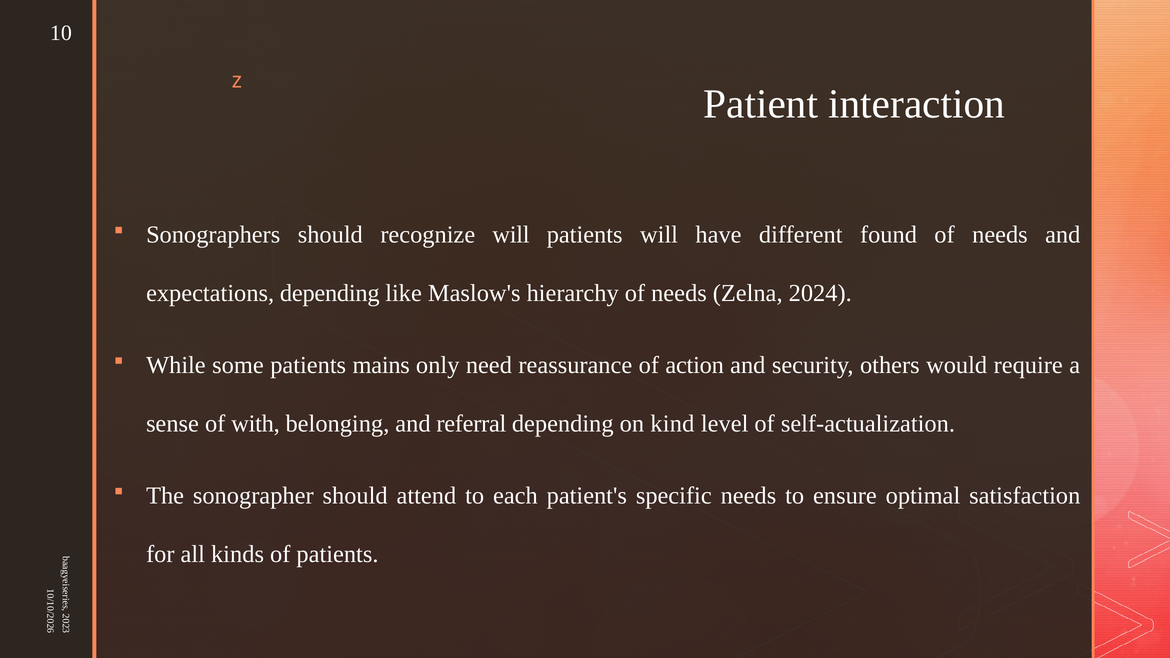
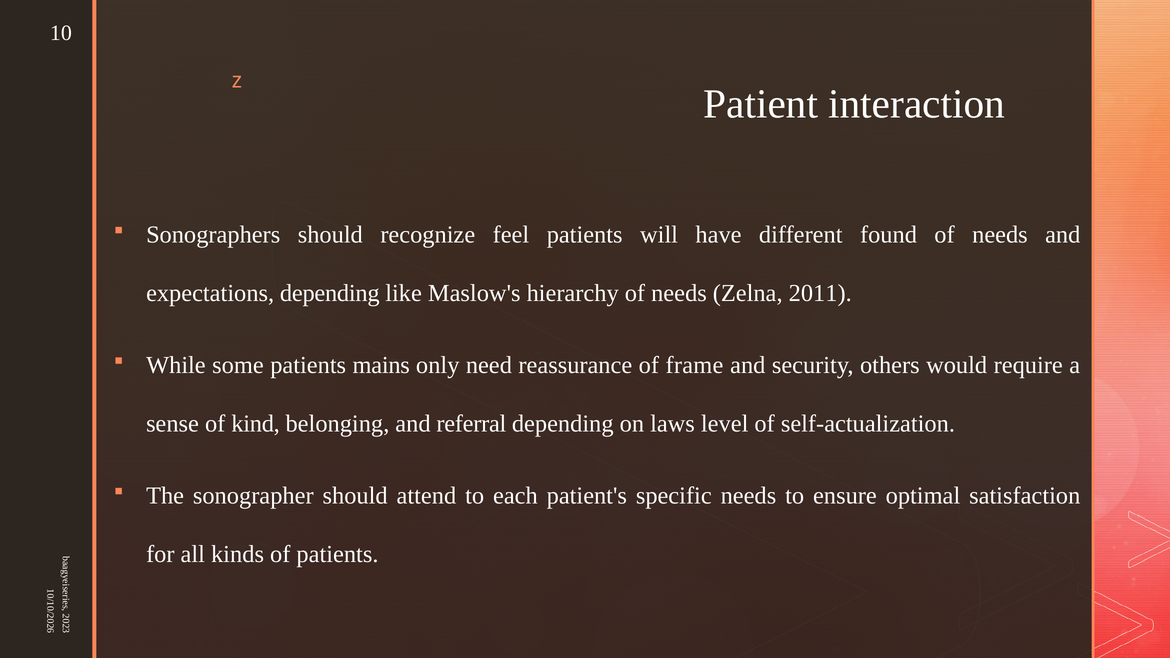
recognize will: will -> feel
2024: 2024 -> 2011
action: action -> frame
with: with -> kind
kind: kind -> laws
